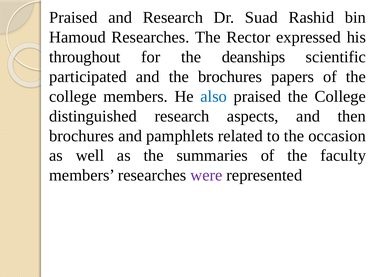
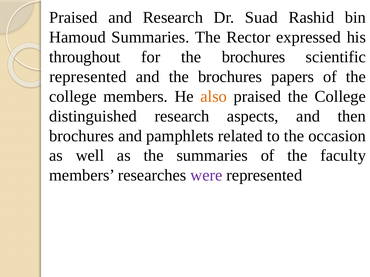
Hamoud Researches: Researches -> Summaries
for the deanships: deanships -> brochures
participated at (88, 77): participated -> represented
also colour: blue -> orange
